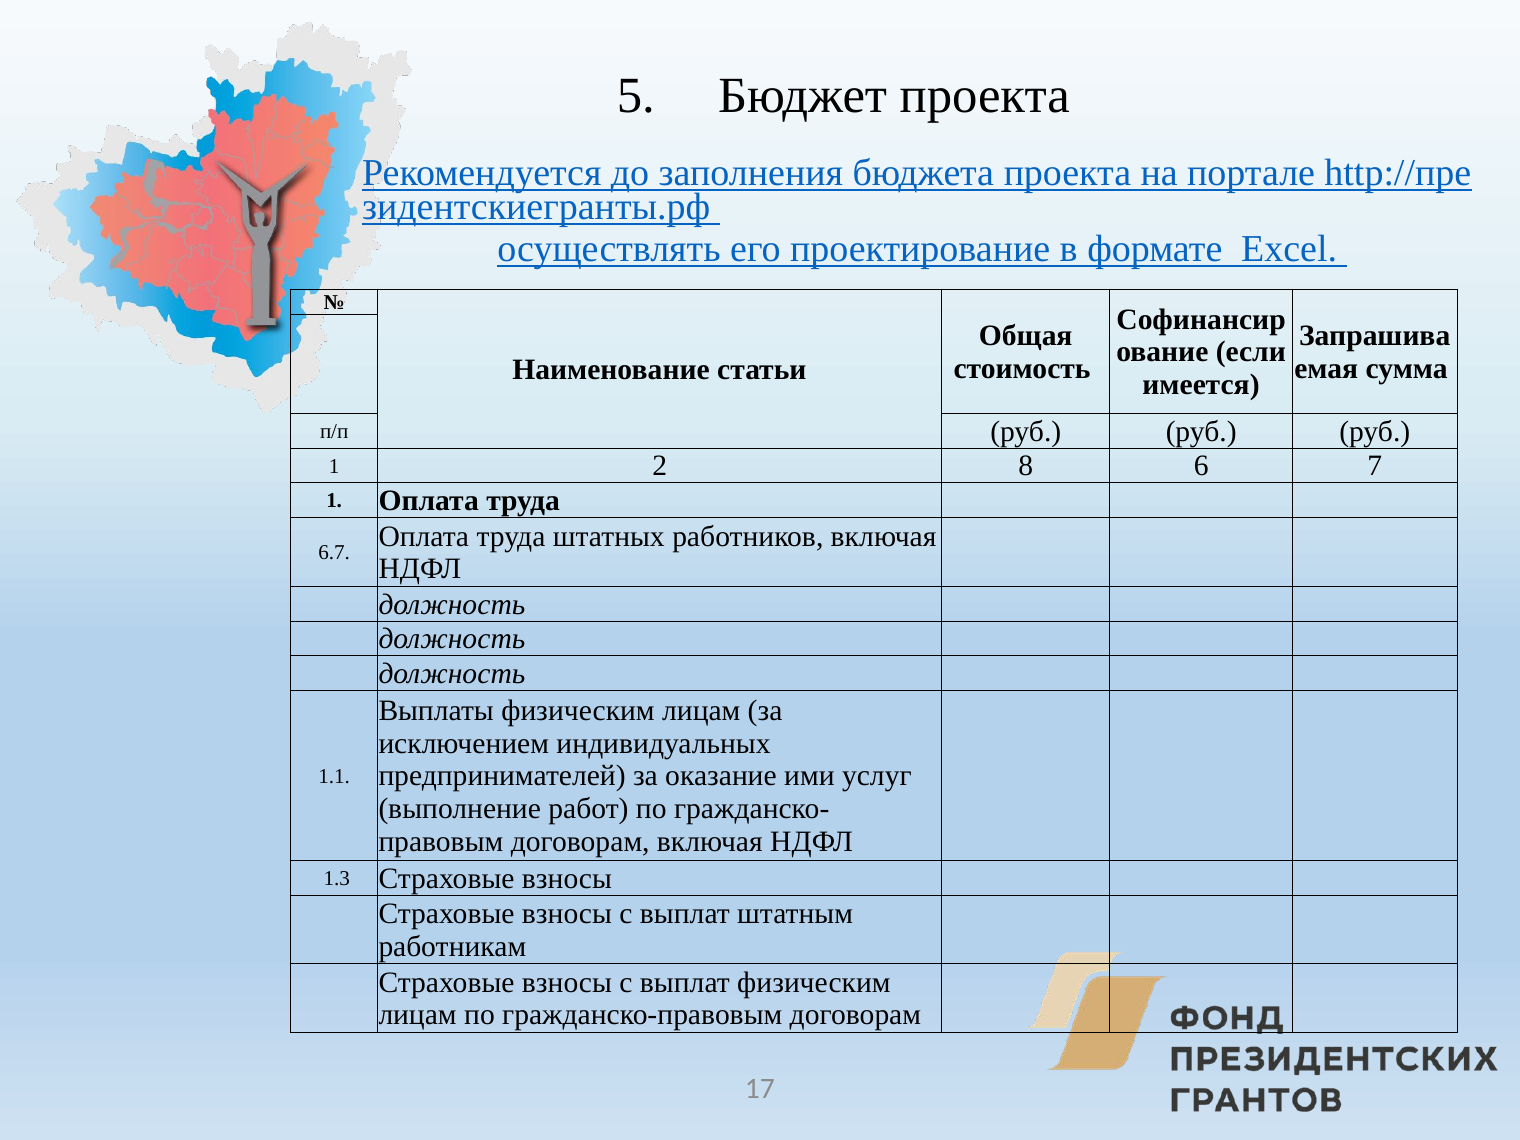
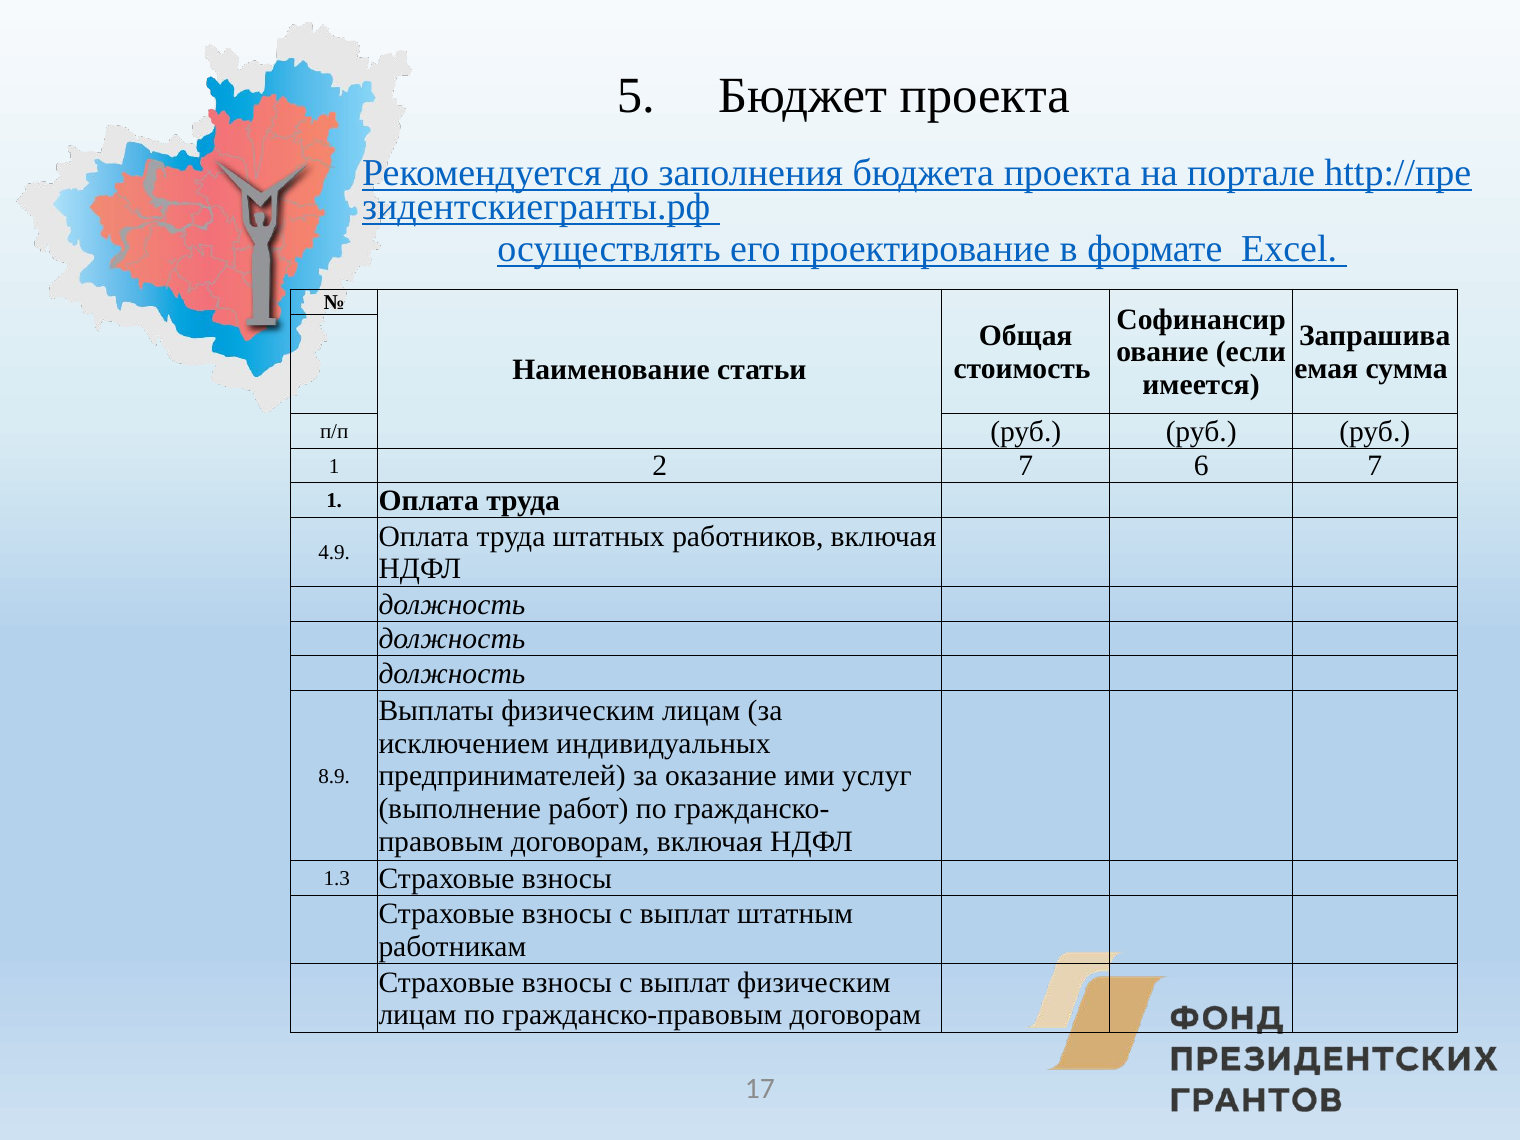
2 8: 8 -> 7
6.7: 6.7 -> 4.9
1.1: 1.1 -> 8.9
